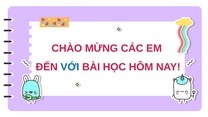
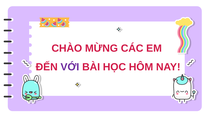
VỚI colour: blue -> purple
